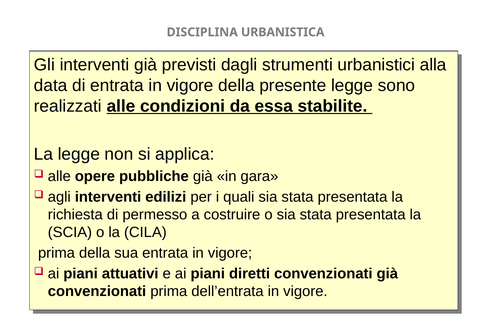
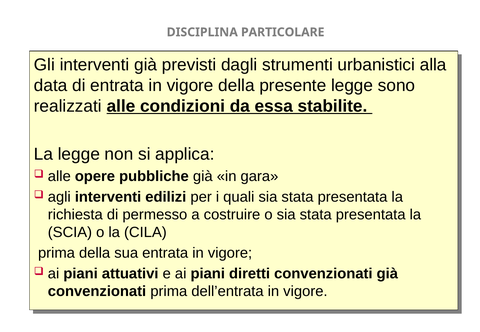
URBANISTICA: URBANISTICA -> PARTICOLARE
